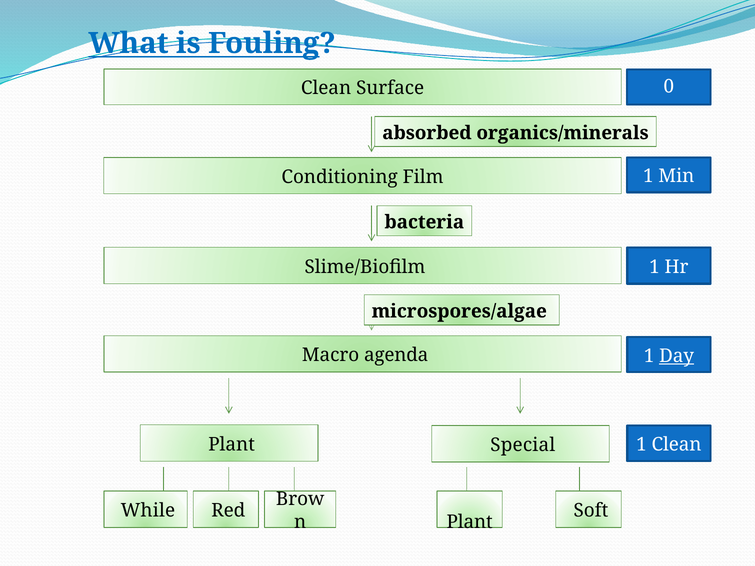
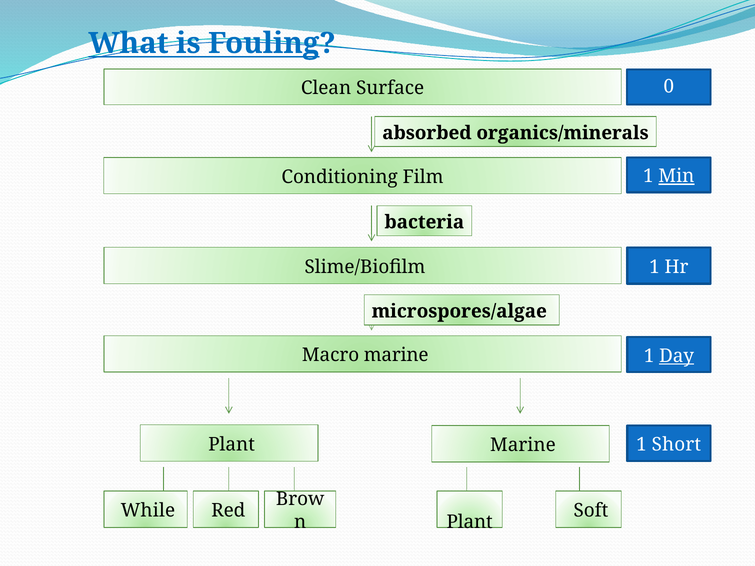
Min underline: none -> present
Macro agenda: agenda -> marine
Plant Special: Special -> Marine
1 Clean: Clean -> Short
